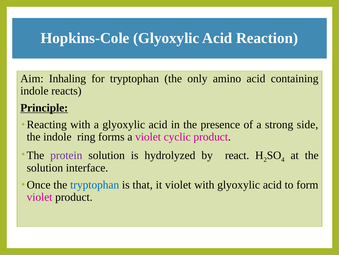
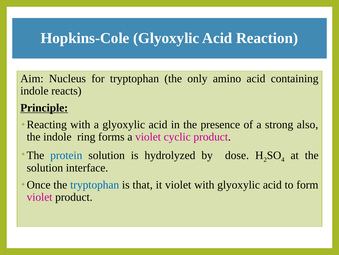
Inhaling: Inhaling -> Nucleus
side: side -> also
protein colour: purple -> blue
react: react -> dose
